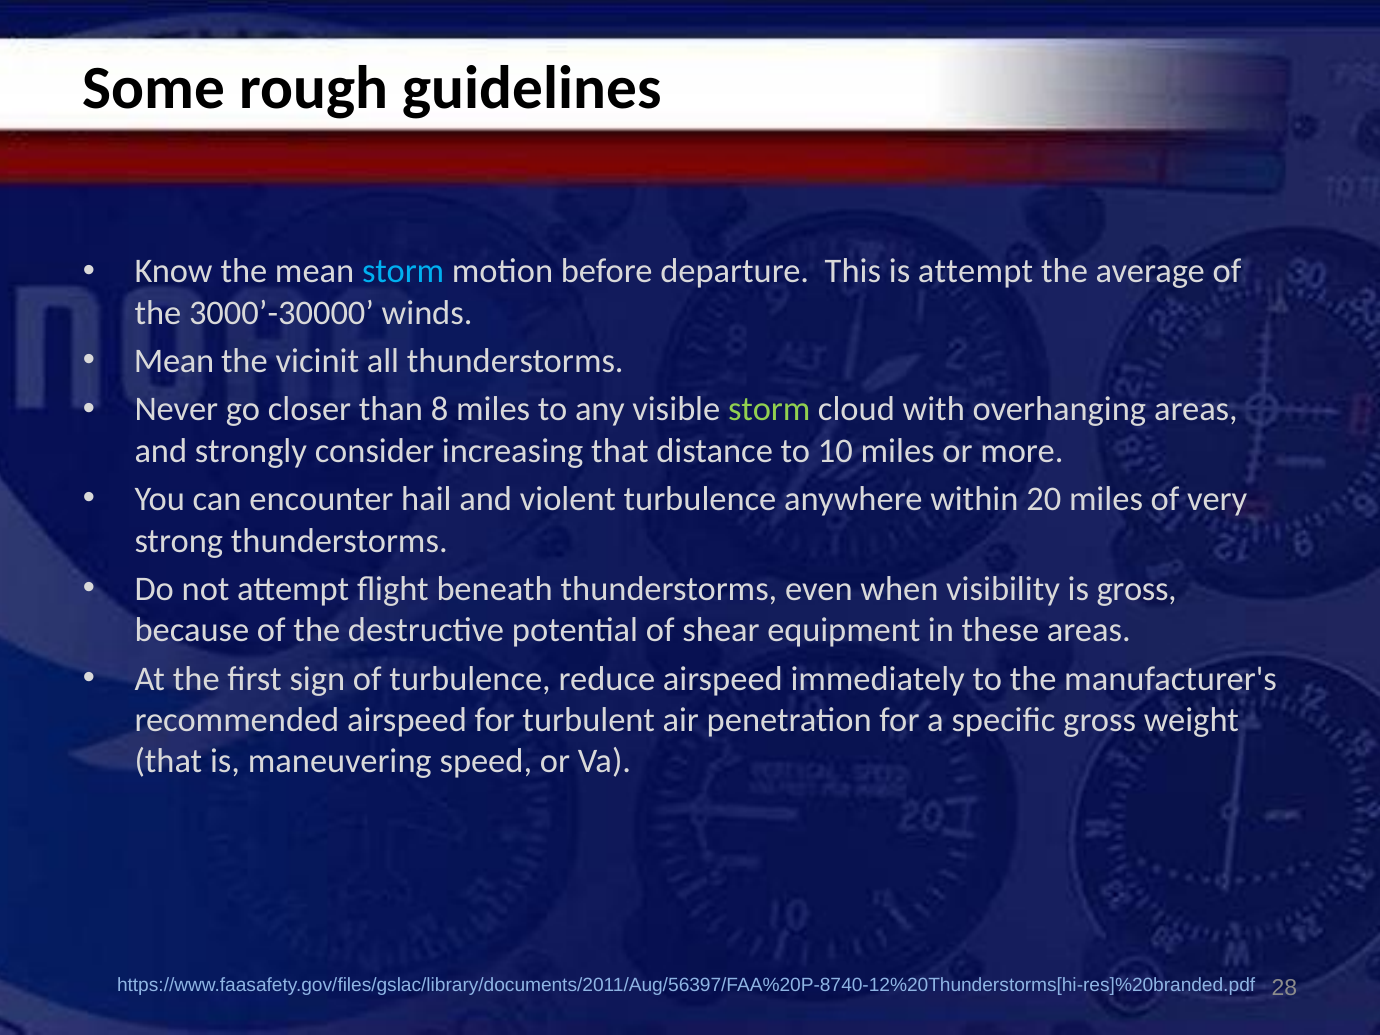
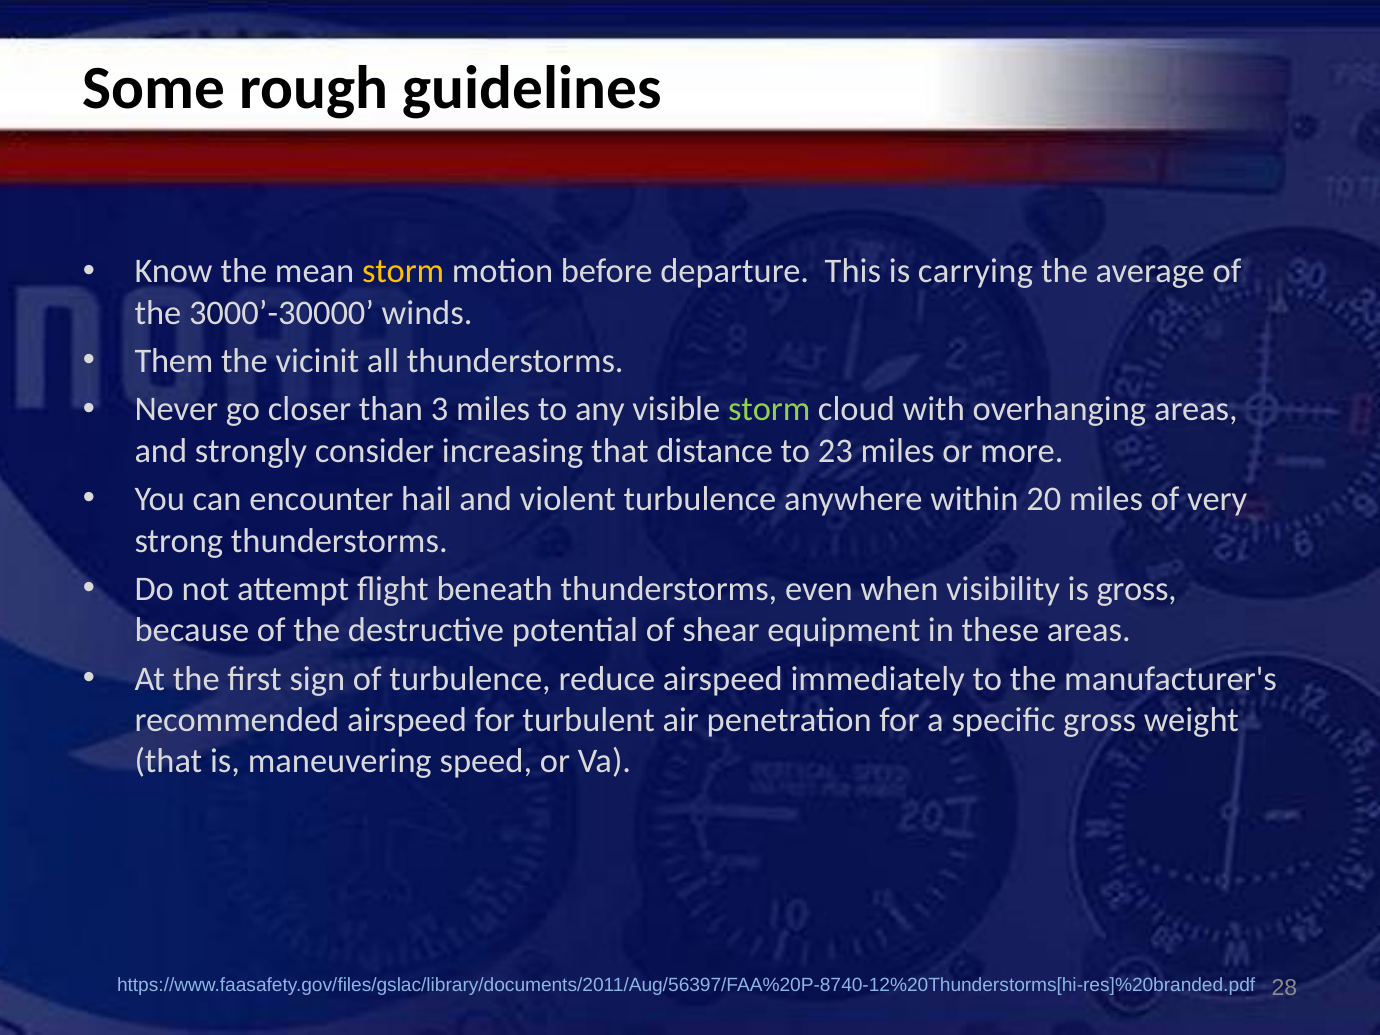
storm at (403, 272) colour: light blue -> yellow
is attempt: attempt -> carrying
Mean at (174, 361): Mean -> Them
8: 8 -> 3
10: 10 -> 23
